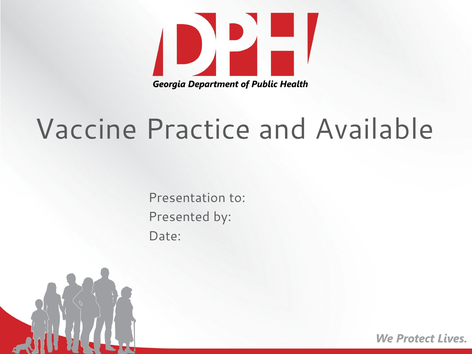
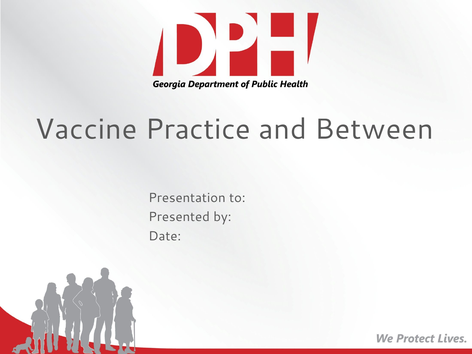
Available: Available -> Between
